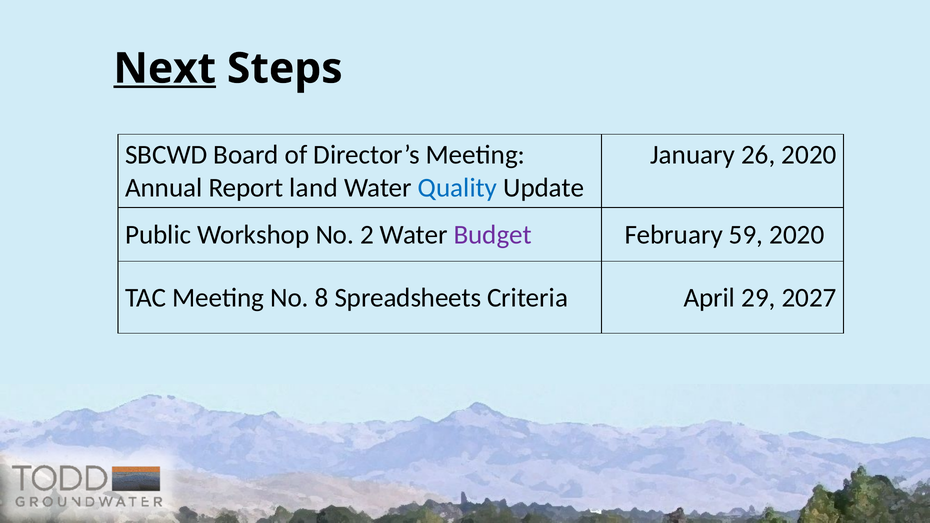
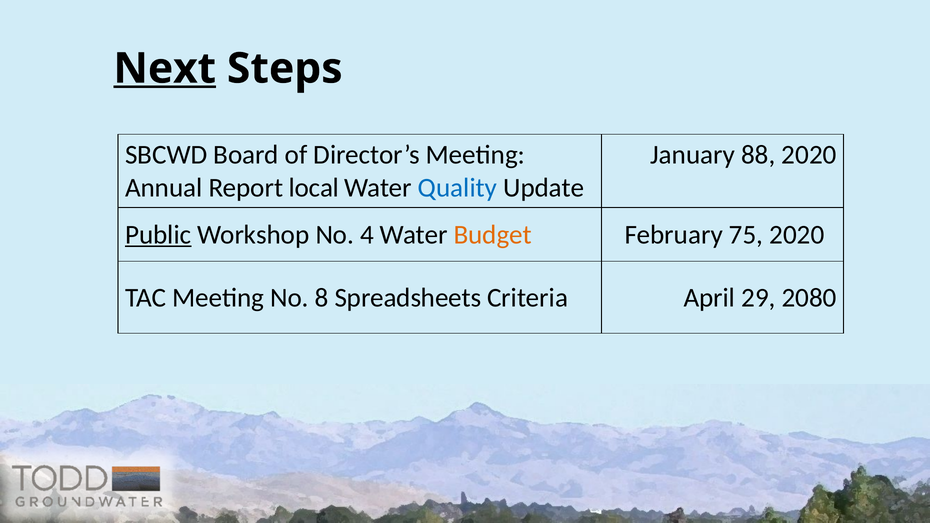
26: 26 -> 88
land: land -> local
Public underline: none -> present
2: 2 -> 4
Budget colour: purple -> orange
59: 59 -> 75
2027: 2027 -> 2080
